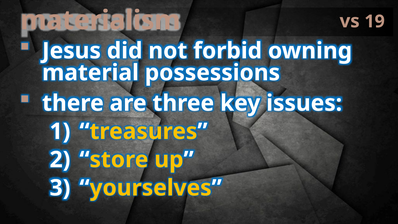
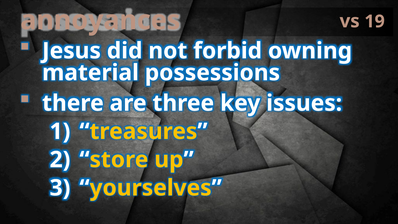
materialism: materialism -> annoyances
